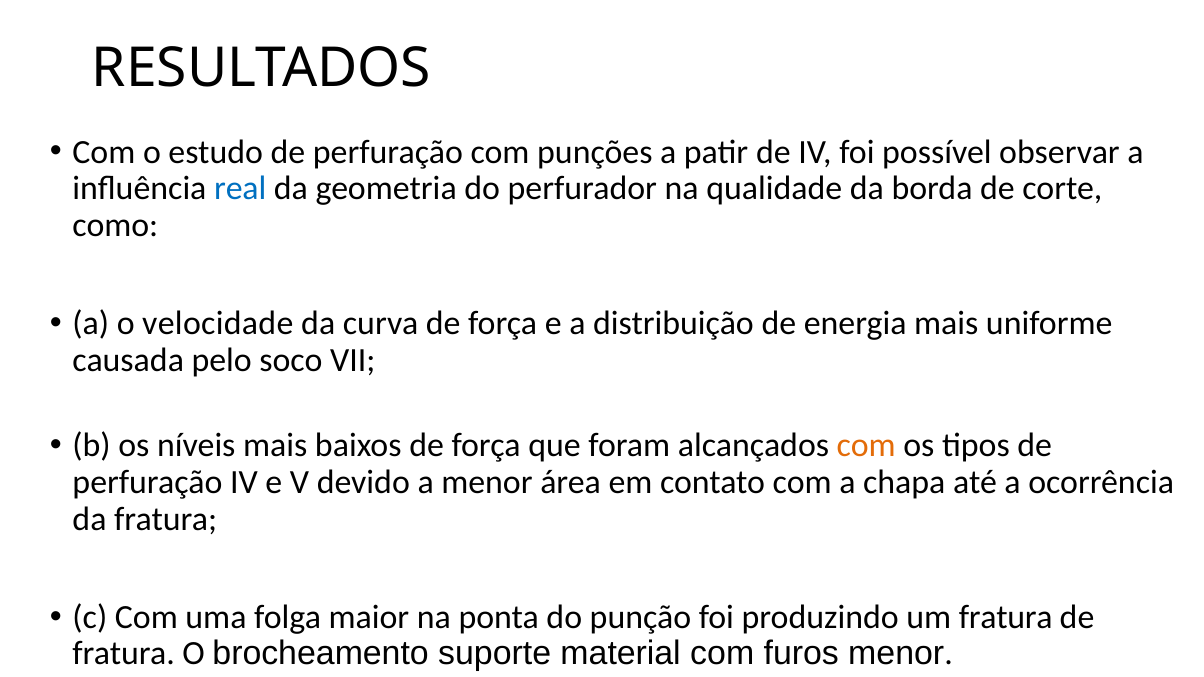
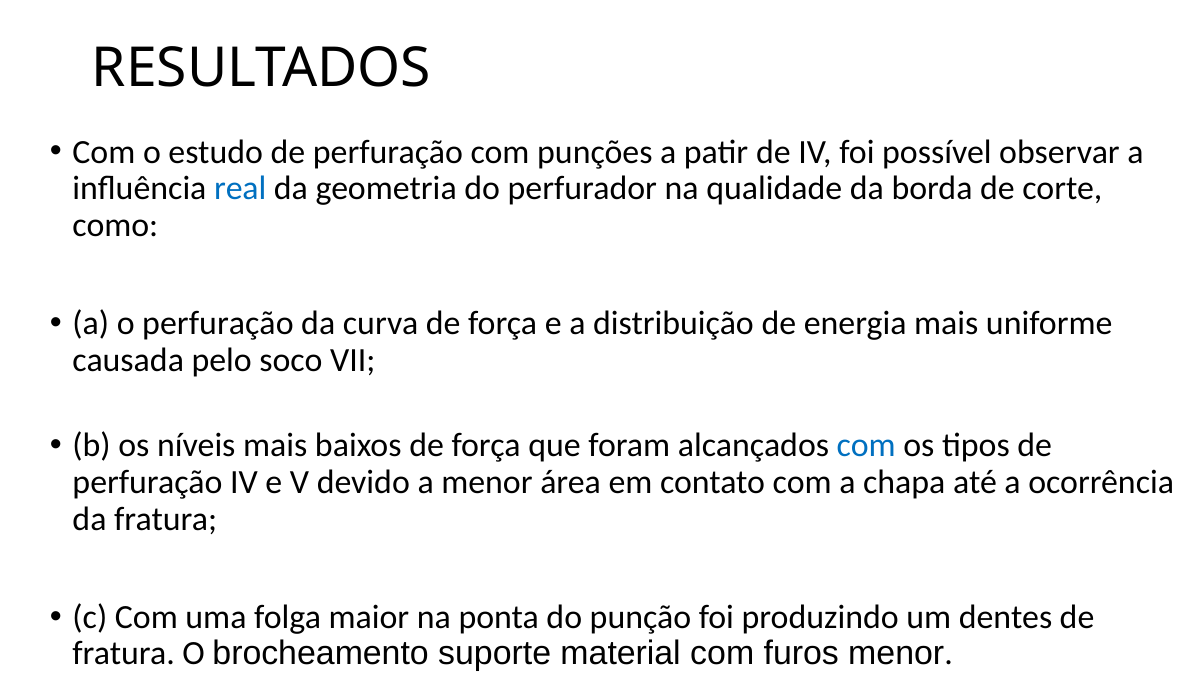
o velocidade: velocidade -> perfuração
com at (866, 446) colour: orange -> blue
um fratura: fratura -> dentes
